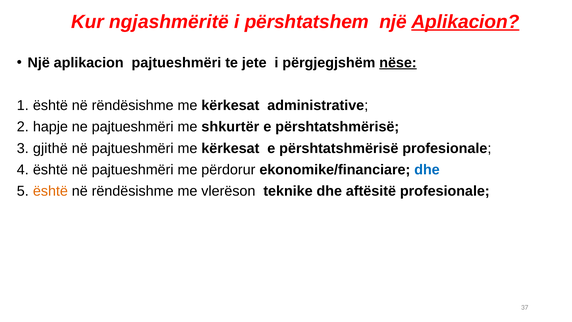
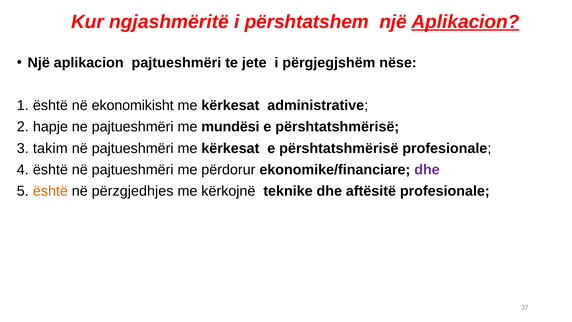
nëse underline: present -> none
rëndësishme at (133, 105): rëndësishme -> ekonomikisht
shkurtër: shkurtër -> mundësi
gjithë: gjithë -> takim
dhe at (427, 170) colour: blue -> purple
rëndësishme at (133, 191): rëndësishme -> përzgjedhjes
vlerëson: vlerëson -> kërkojnë
